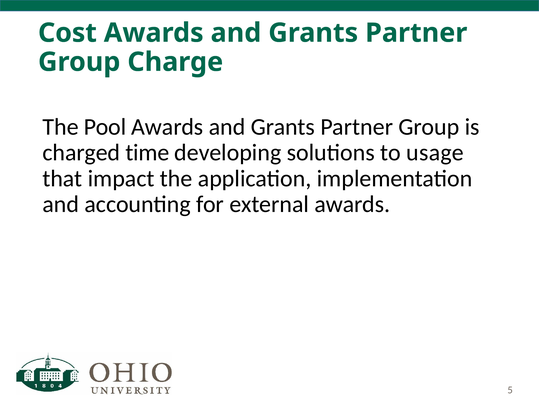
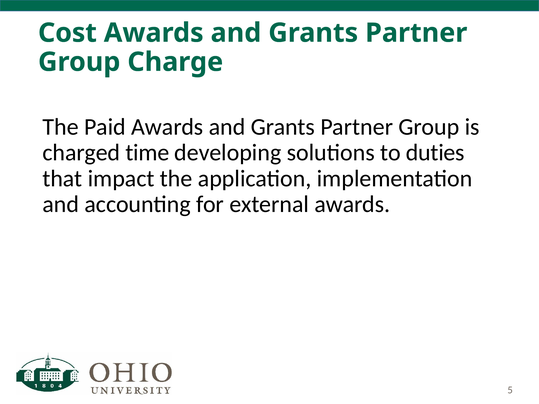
Pool: Pool -> Paid
usage: usage -> duties
